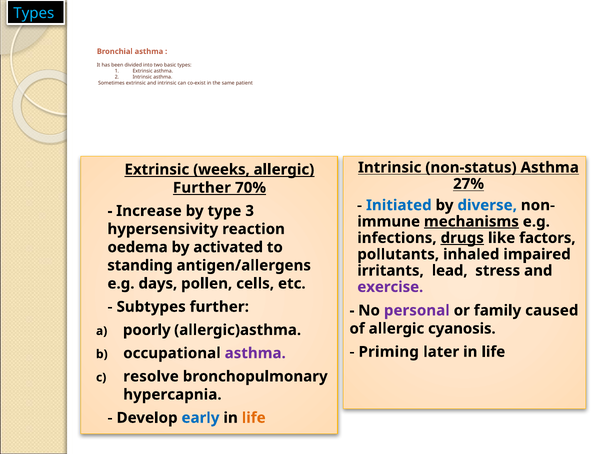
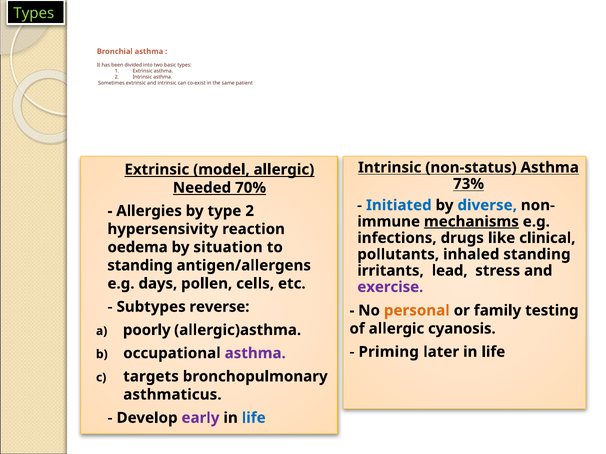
Types at (34, 13) colour: light blue -> light green
weeks: weeks -> model
27%: 27% -> 73%
Further at (202, 188): Further -> Needed
Increase: Increase -> Allergies
type 3: 3 -> 2
drugs underline: present -> none
factors: factors -> clinical
activated: activated -> situation
inhaled impaired: impaired -> standing
Subtypes further: further -> reverse
personal colour: purple -> orange
caused: caused -> testing
resolve: resolve -> targets
hypercapnia: hypercapnia -> asthmaticus
early colour: blue -> purple
life at (254, 418) colour: orange -> blue
